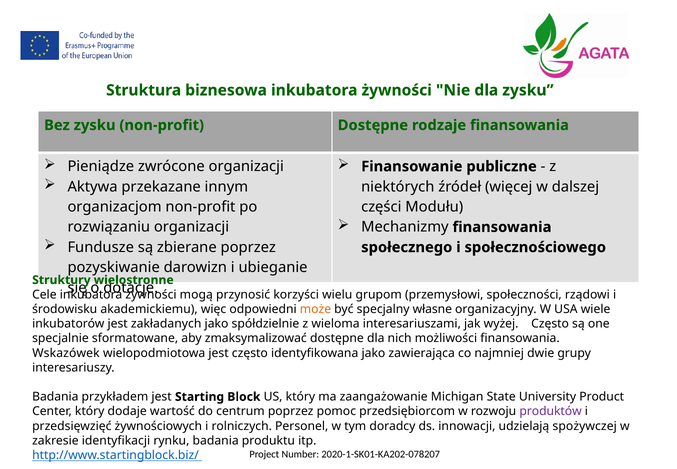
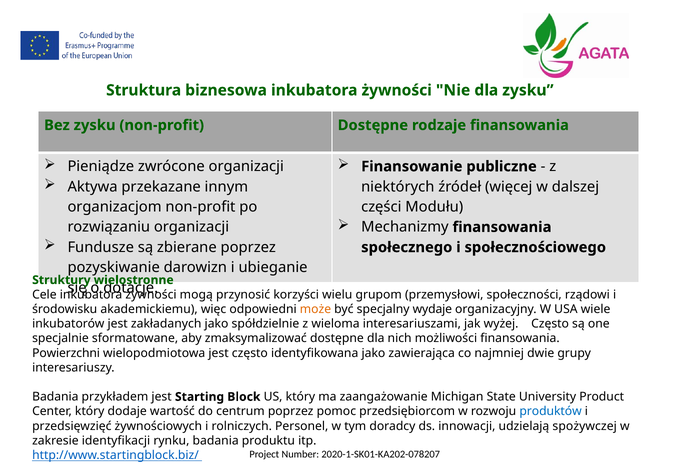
własne: własne -> wydaje
Wskazówek: Wskazówek -> Powierzchni
produktów colour: purple -> blue
